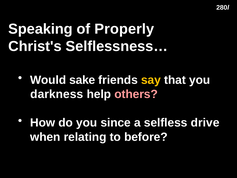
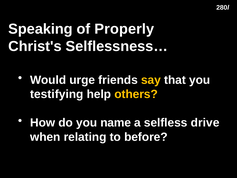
sake: sake -> urge
darkness: darkness -> testifying
others colour: pink -> yellow
since: since -> name
